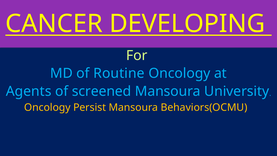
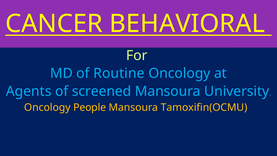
DEVELOPING: DEVELOPING -> BEHAVIORAL
Persist: Persist -> People
Behaviors(OCMU: Behaviors(OCMU -> Tamoxifin(OCMU
